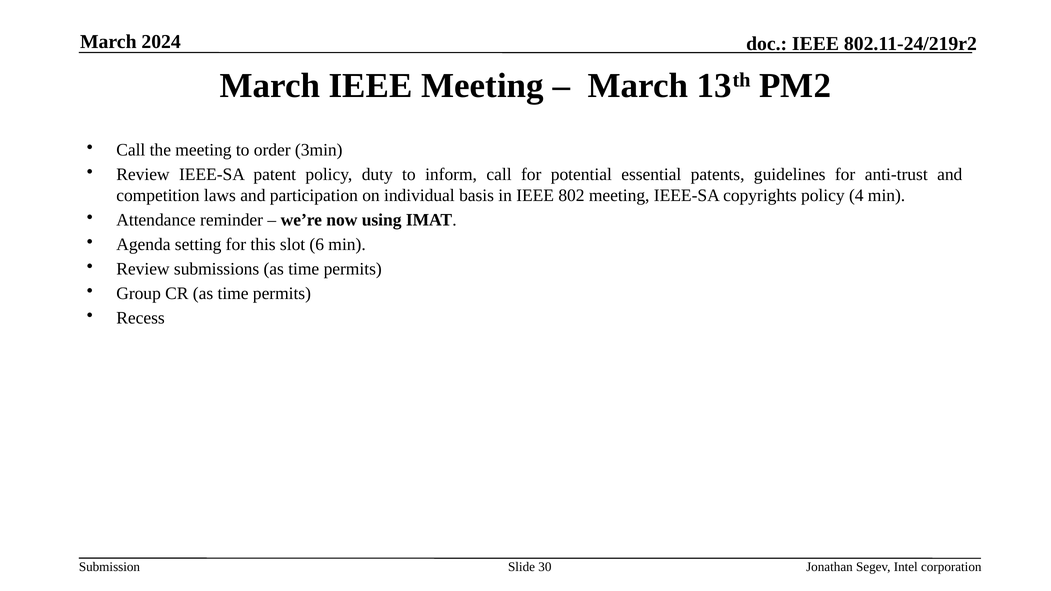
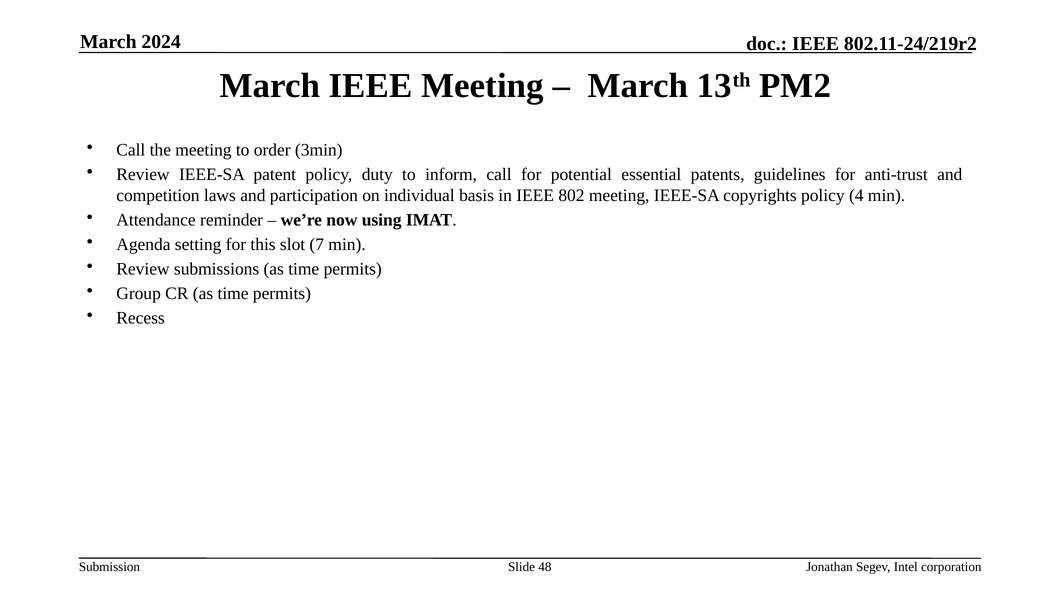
6: 6 -> 7
30: 30 -> 48
